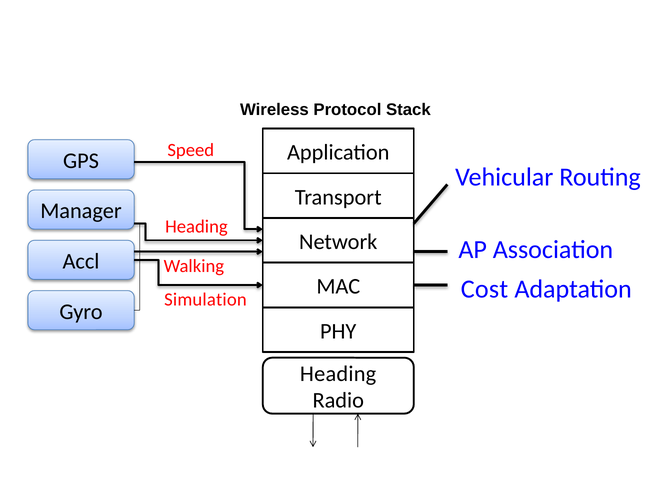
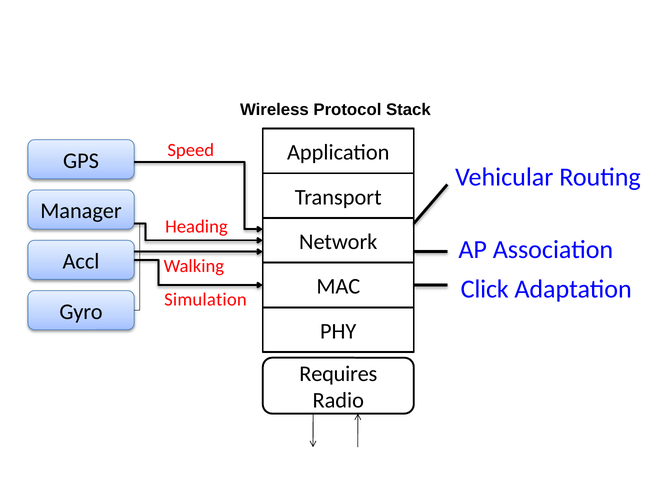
Cost: Cost -> Click
Heading at (338, 374): Heading -> Requires
